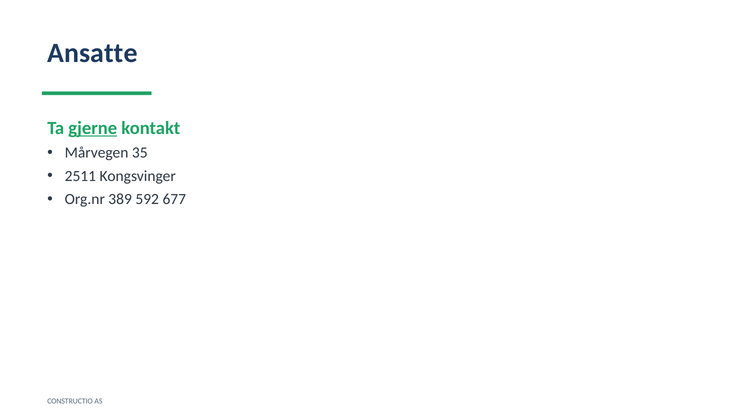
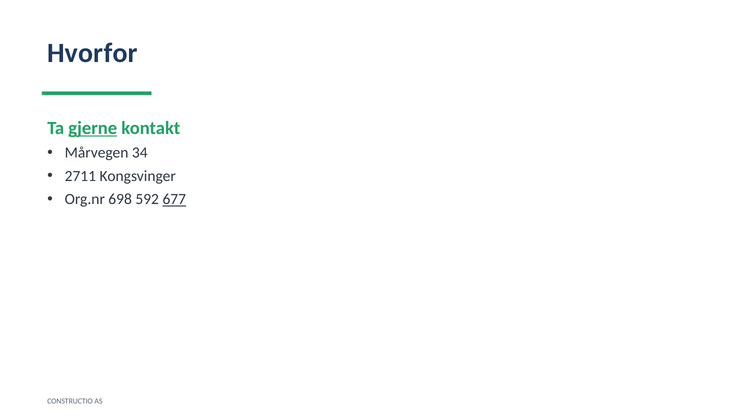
Ansatte: Ansatte -> Hvorfor
35: 35 -> 34
2511: 2511 -> 2711
389: 389 -> 698
677 underline: none -> present
